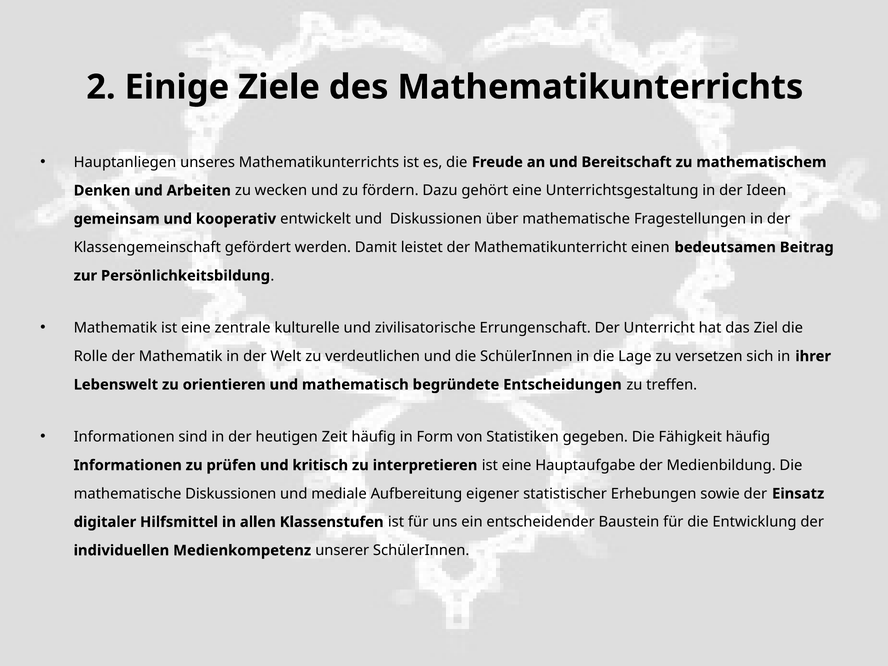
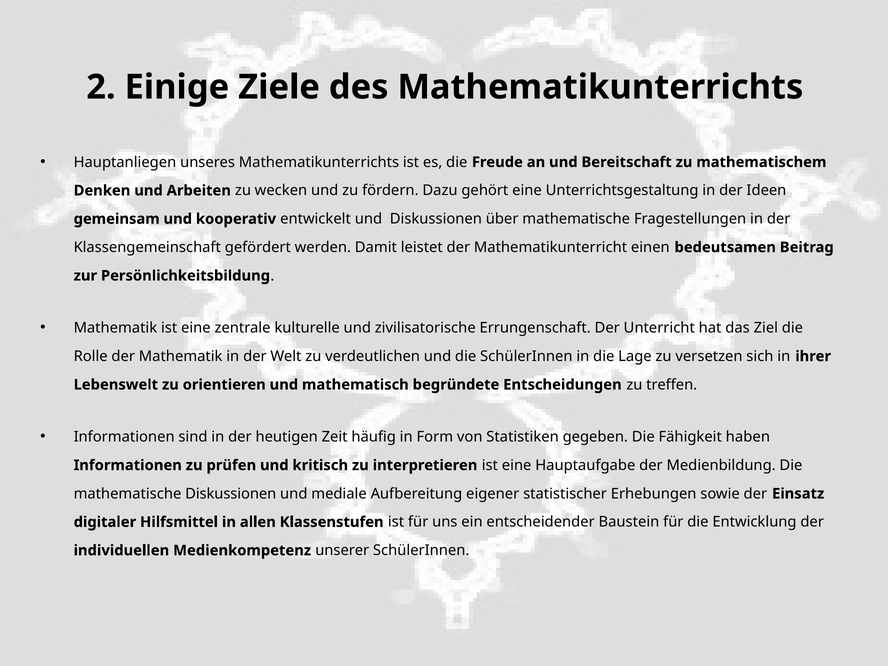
Fähigkeit häufig: häufig -> haben
